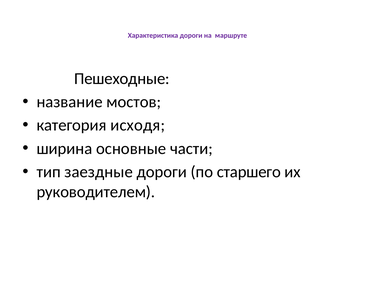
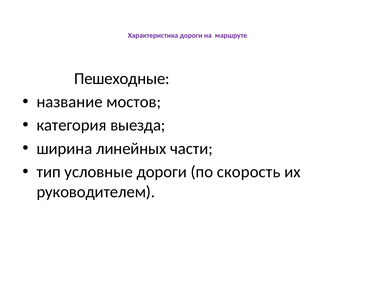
исходя: исходя -> выезда
основные: основные -> линейных
заездные: заездные -> условные
старшего: старшего -> скорость
